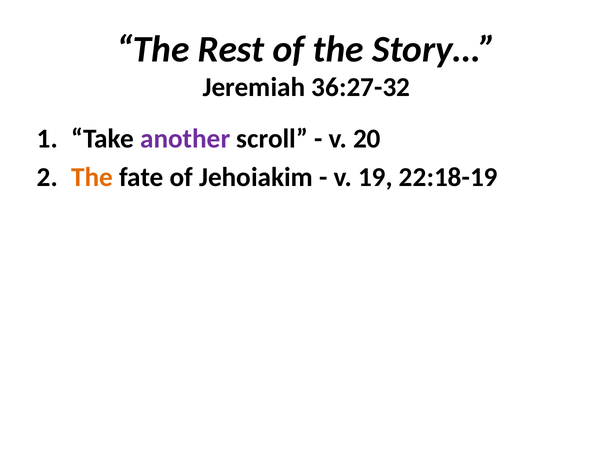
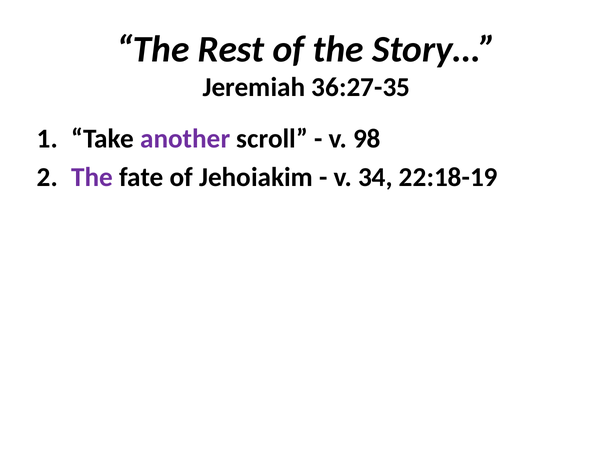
36:27-32: 36:27-32 -> 36:27-35
20: 20 -> 98
The at (92, 177) colour: orange -> purple
19: 19 -> 34
